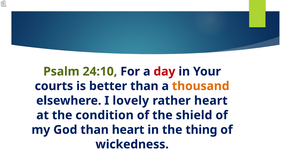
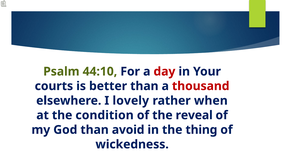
24:10: 24:10 -> 44:10
thousand colour: orange -> red
rather heart: heart -> when
shield: shield -> reveal
than heart: heart -> avoid
